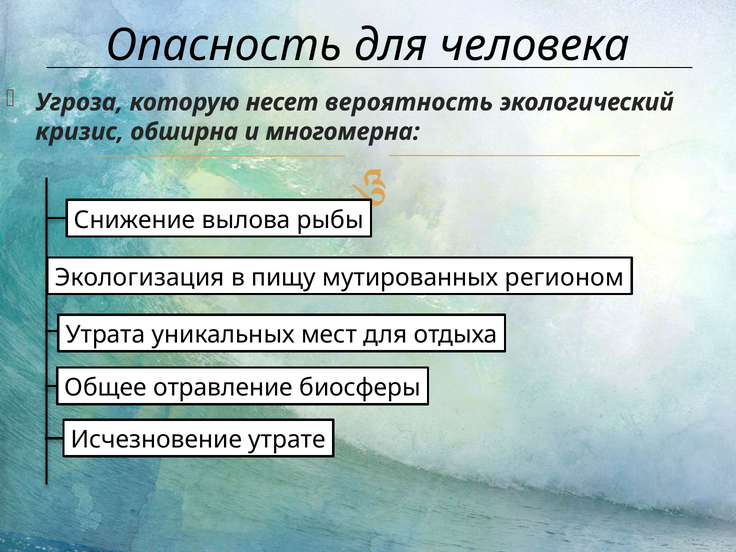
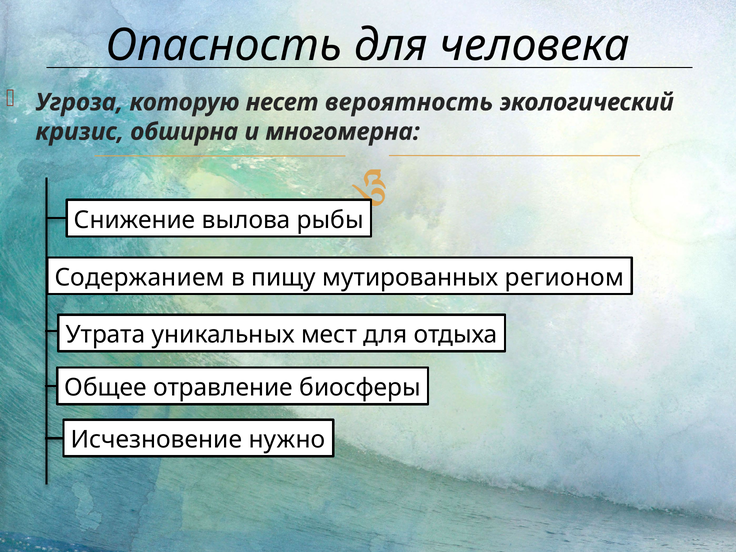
Экологизация: Экологизация -> Содержанием
утрате: утрате -> нужно
